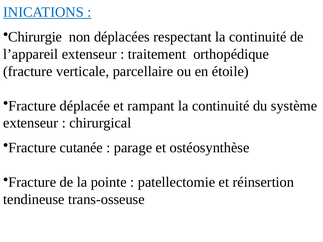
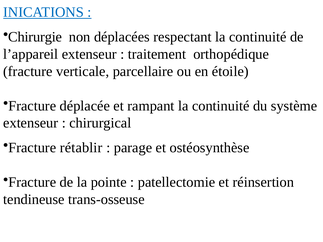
cutanée: cutanée -> rétablir
